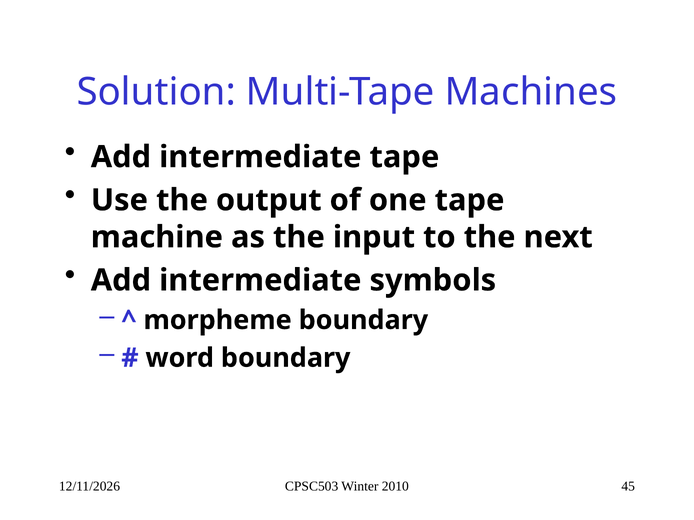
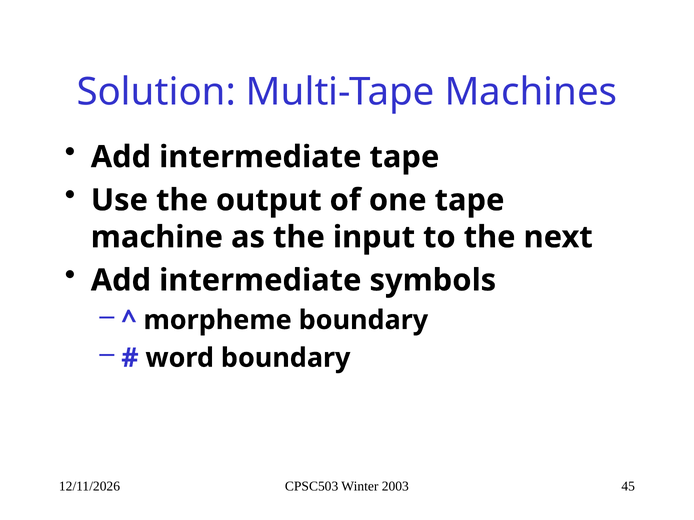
2010: 2010 -> 2003
